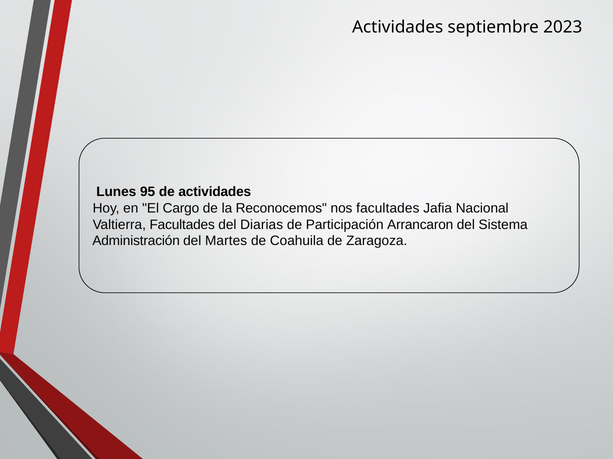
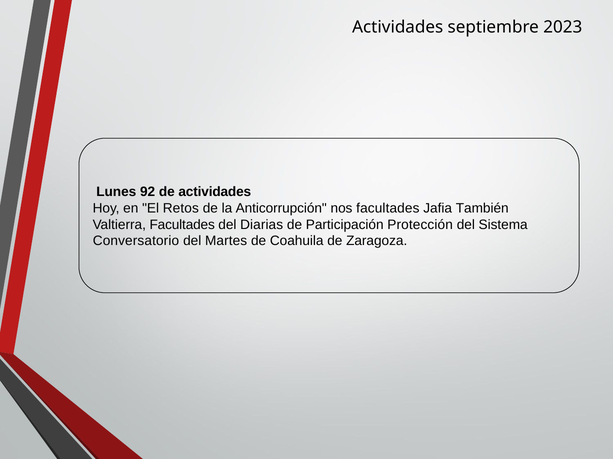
95: 95 -> 92
Cargo: Cargo -> Retos
Reconocemos: Reconocemos -> Anticorrupción
Nacional: Nacional -> También
Arrancaron: Arrancaron -> Protección
Administración: Administración -> Conversatorio
